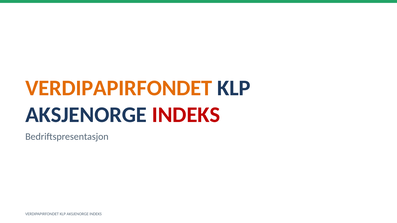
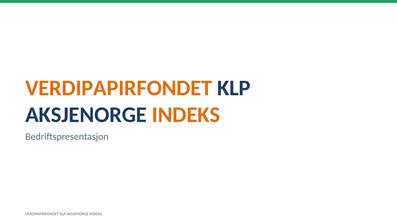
INDEKS at (186, 115) colour: red -> orange
